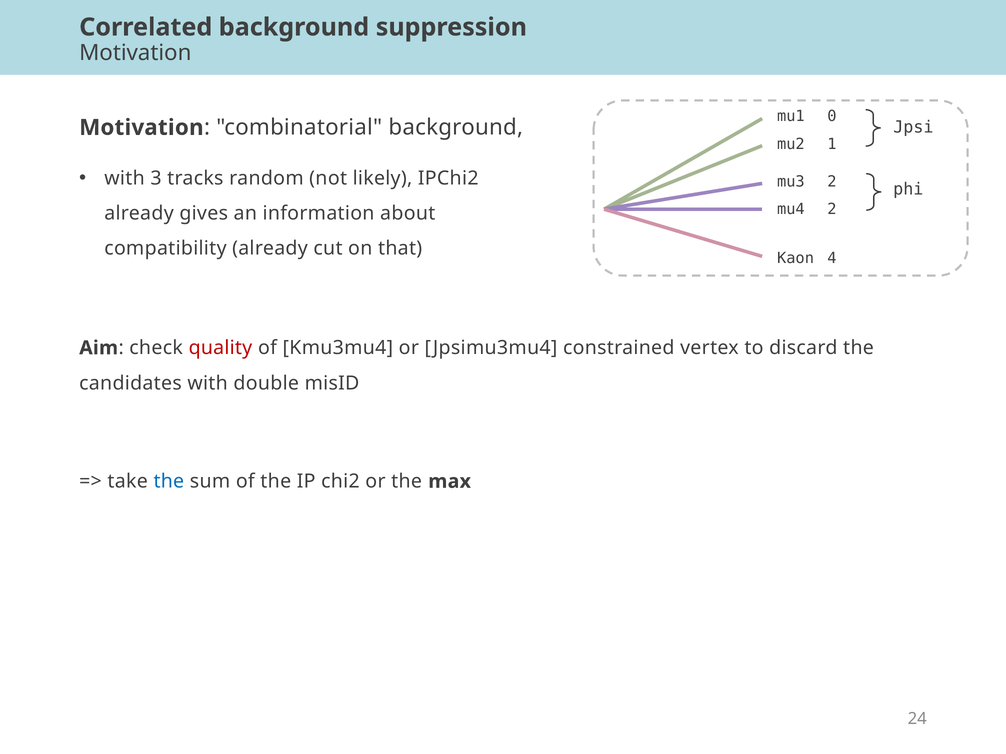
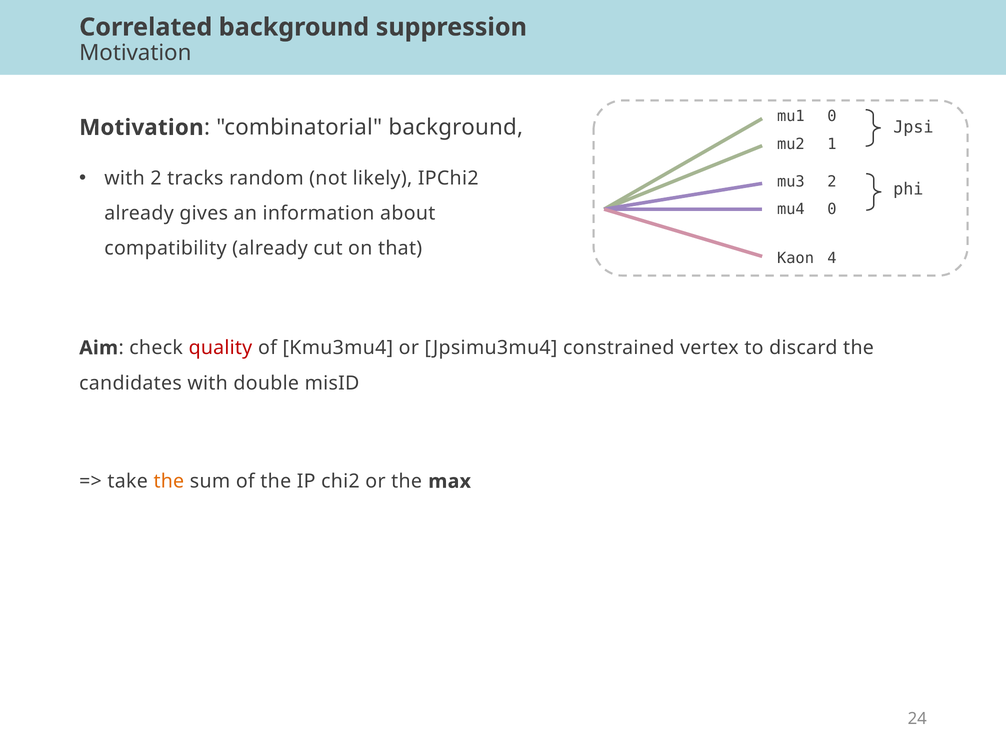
with 3: 3 -> 2
mu4 2: 2 -> 0
the at (169, 482) colour: blue -> orange
